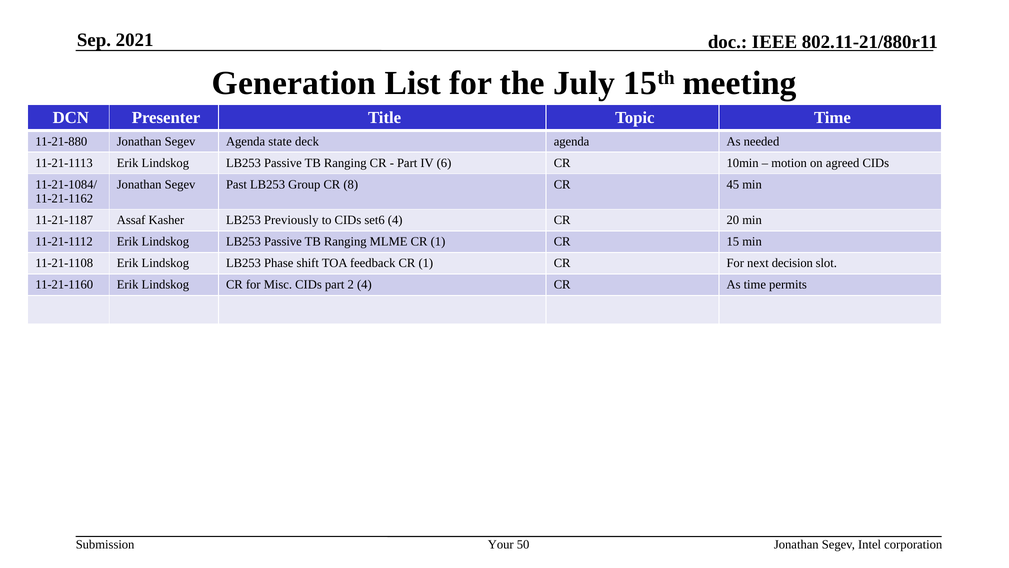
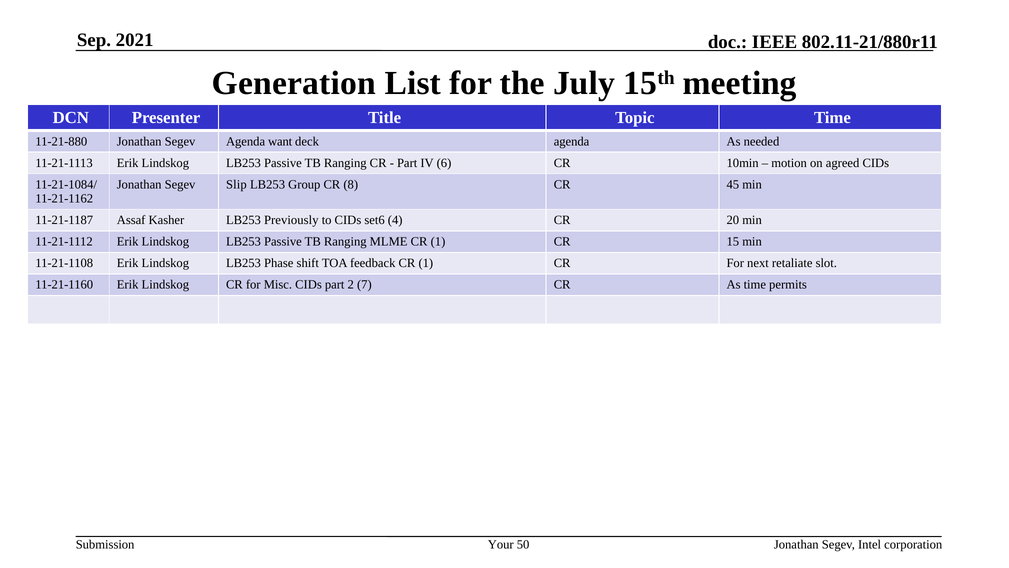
state: state -> want
Past: Past -> Slip
decision: decision -> retaliate
2 4: 4 -> 7
